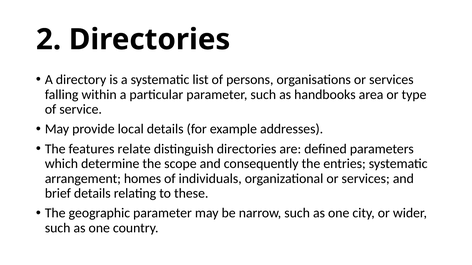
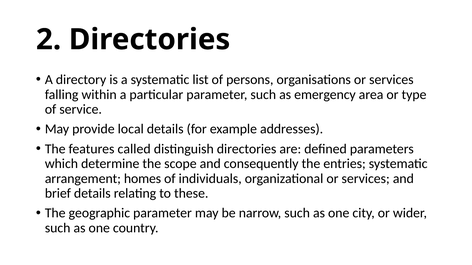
handbooks: handbooks -> emergency
relate: relate -> called
